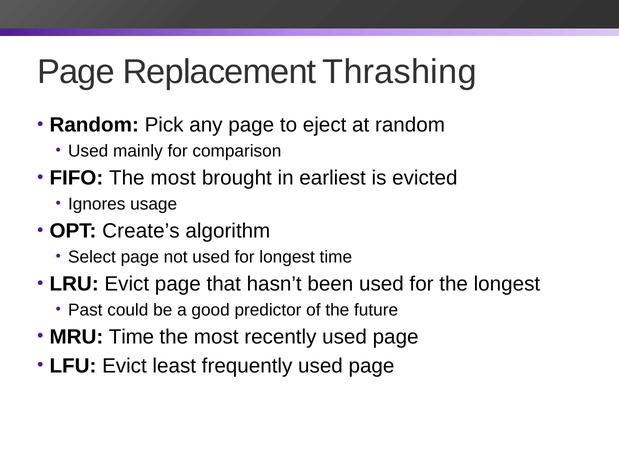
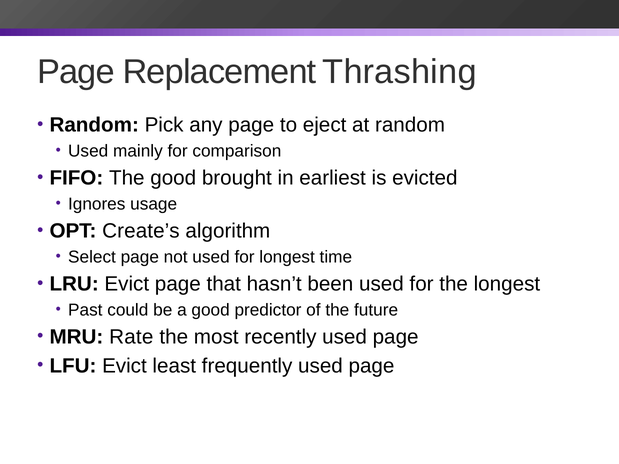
FIFO The most: most -> good
MRU Time: Time -> Rate
